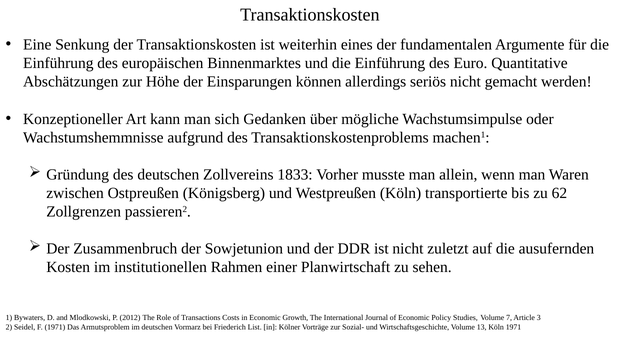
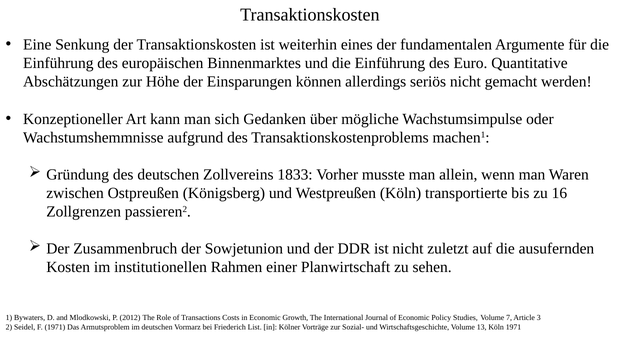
62: 62 -> 16
